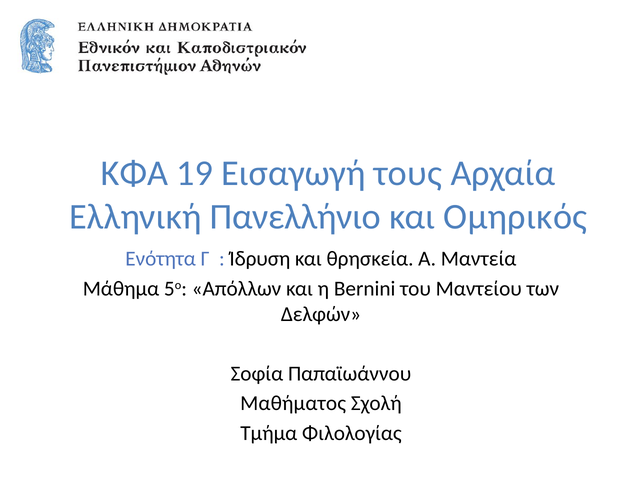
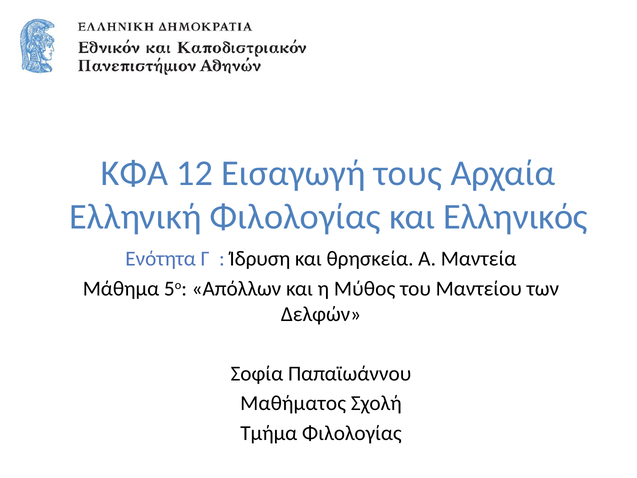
19: 19 -> 12
Ελληνική Πανελλήνιο: Πανελλήνιο -> Φιλολογίας
Ομηρικός: Ομηρικός -> Ελληνικός
Bernini: Bernini -> Μύθος
